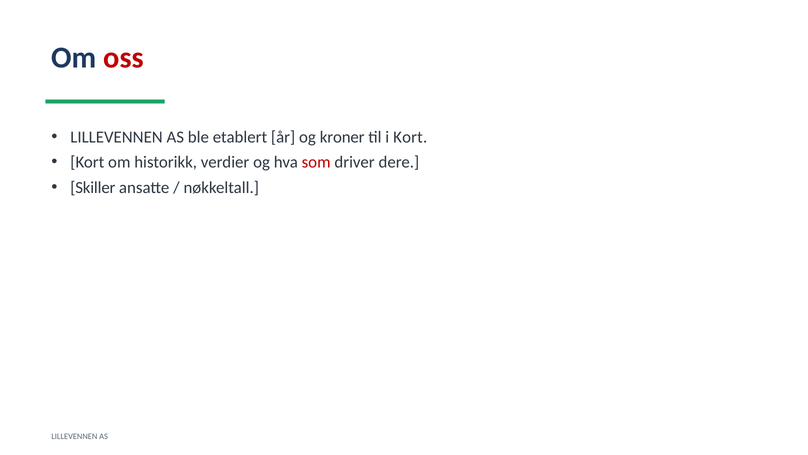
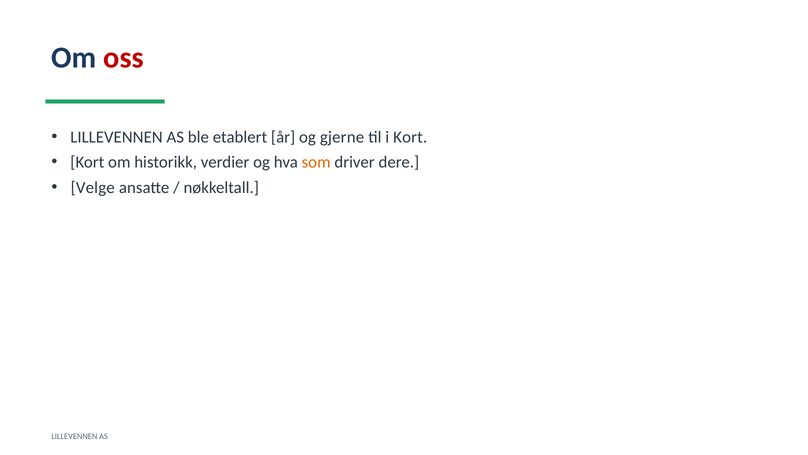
kroner: kroner -> gjerne
som colour: red -> orange
Skiller: Skiller -> Velge
